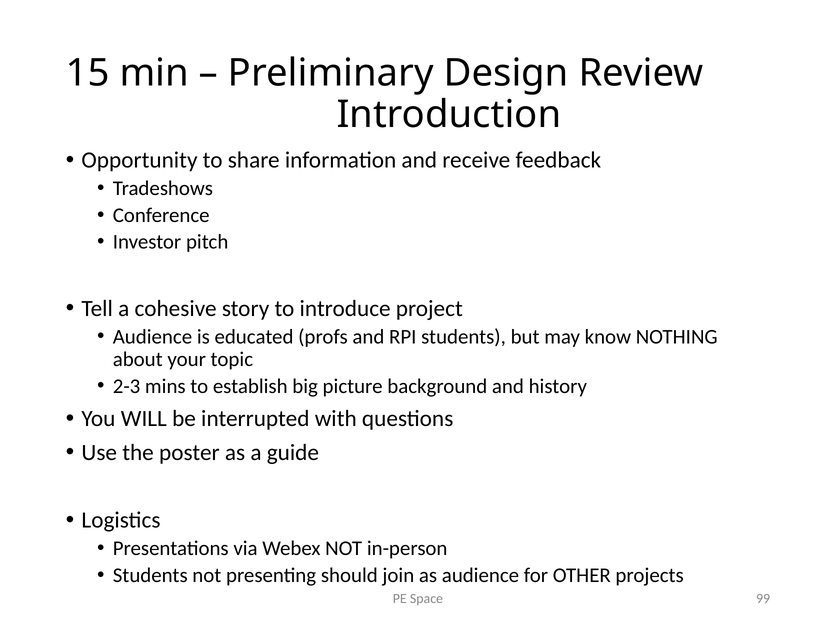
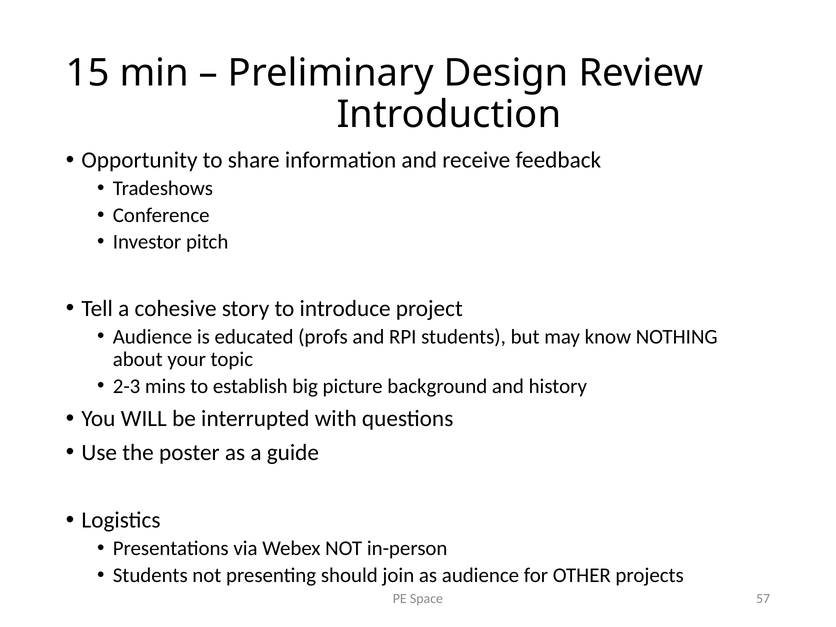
99: 99 -> 57
